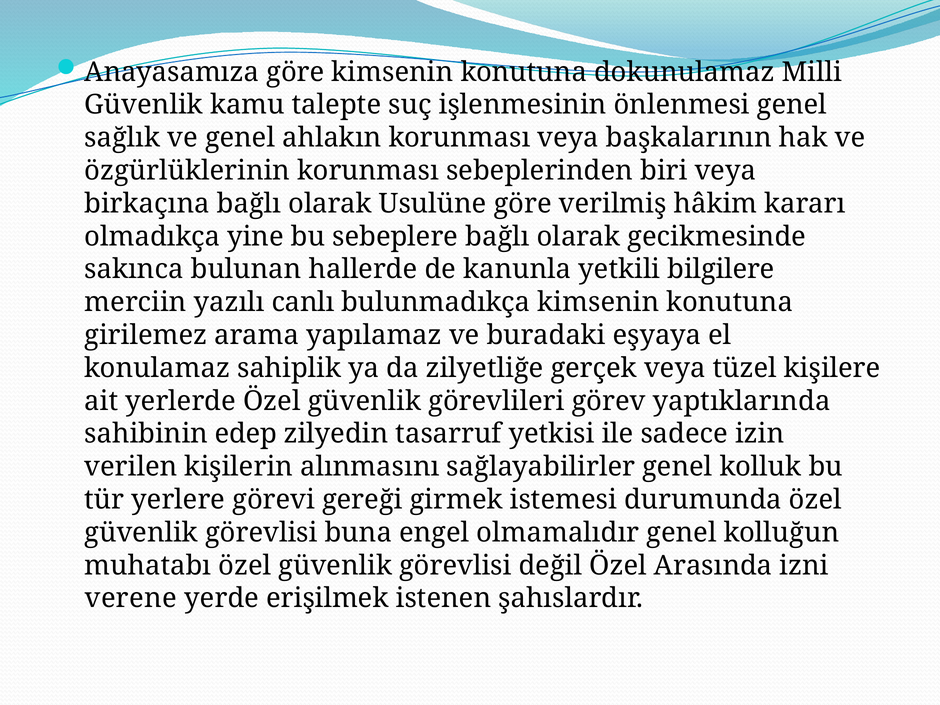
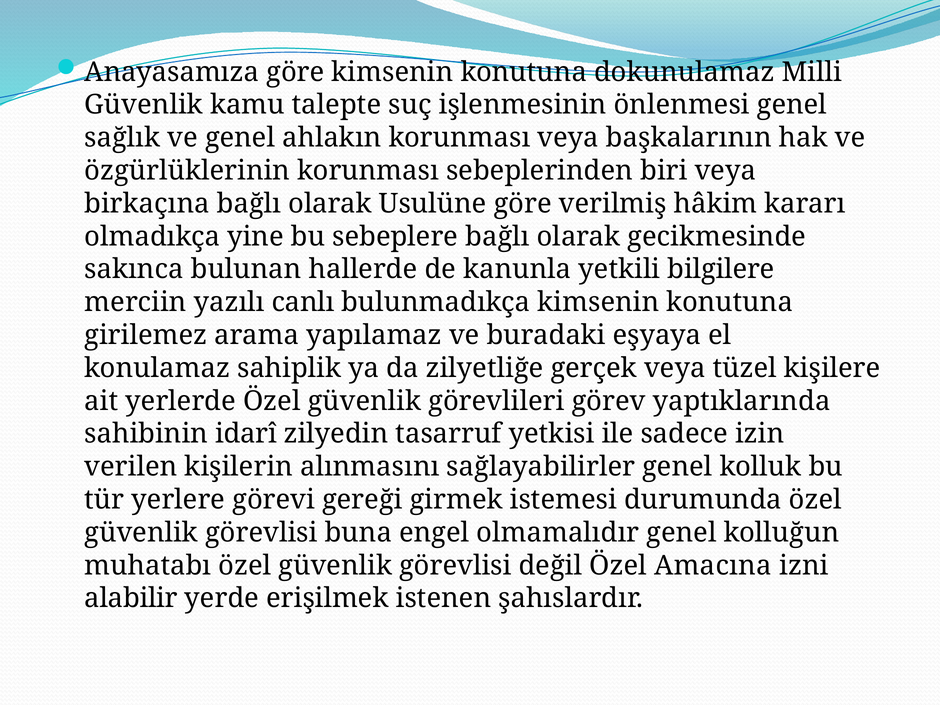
edep: edep -> idarî
Arasında: Arasında -> Amacına
verene: verene -> alabilir
